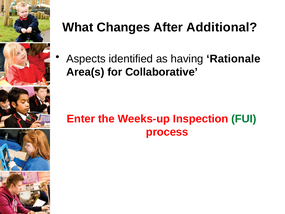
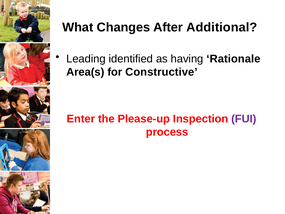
Aspects: Aspects -> Leading
Collaborative: Collaborative -> Constructive
Weeks-up: Weeks-up -> Please-up
FUI colour: green -> purple
